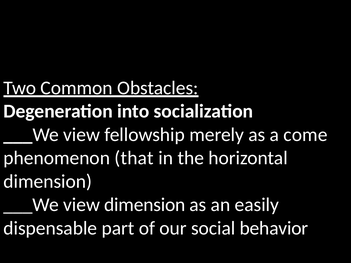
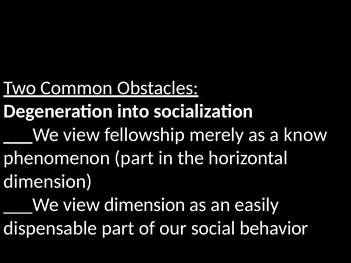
come: come -> know
phenomenon that: that -> part
